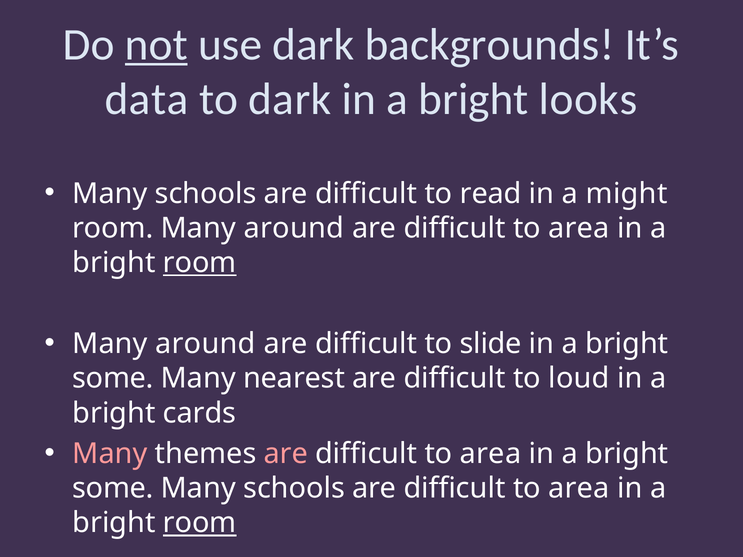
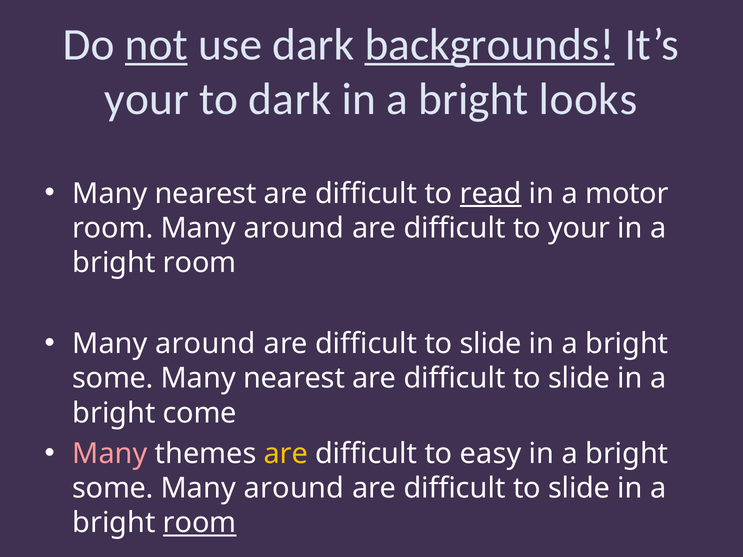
backgrounds underline: none -> present
data at (146, 99): data -> your
schools at (206, 194): schools -> nearest
read at (491, 194) underline: none -> present
might: might -> motor
area at (579, 228): area -> your
room at (200, 263) underline: present -> none
loud at (579, 379): loud -> slide
cards: cards -> come
are at (286, 454) colour: pink -> yellow
area at (491, 454): area -> easy
schools at (294, 489): schools -> around
area at (579, 489): area -> slide
